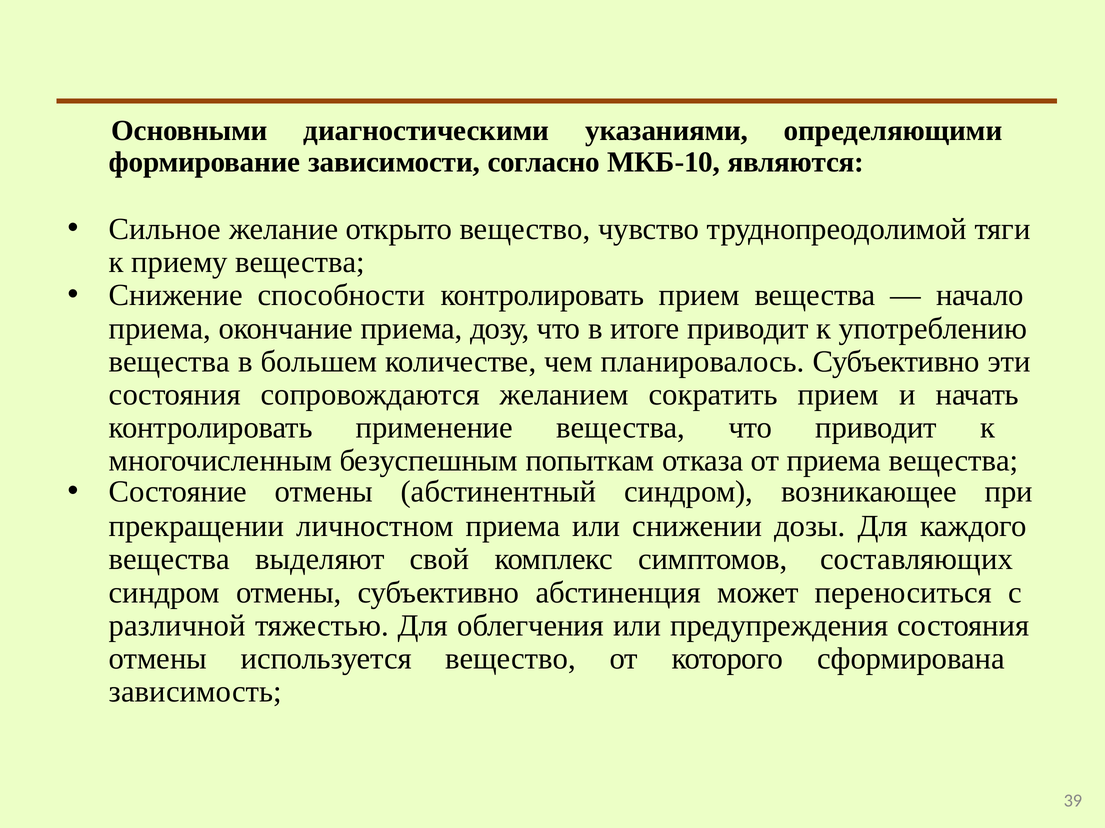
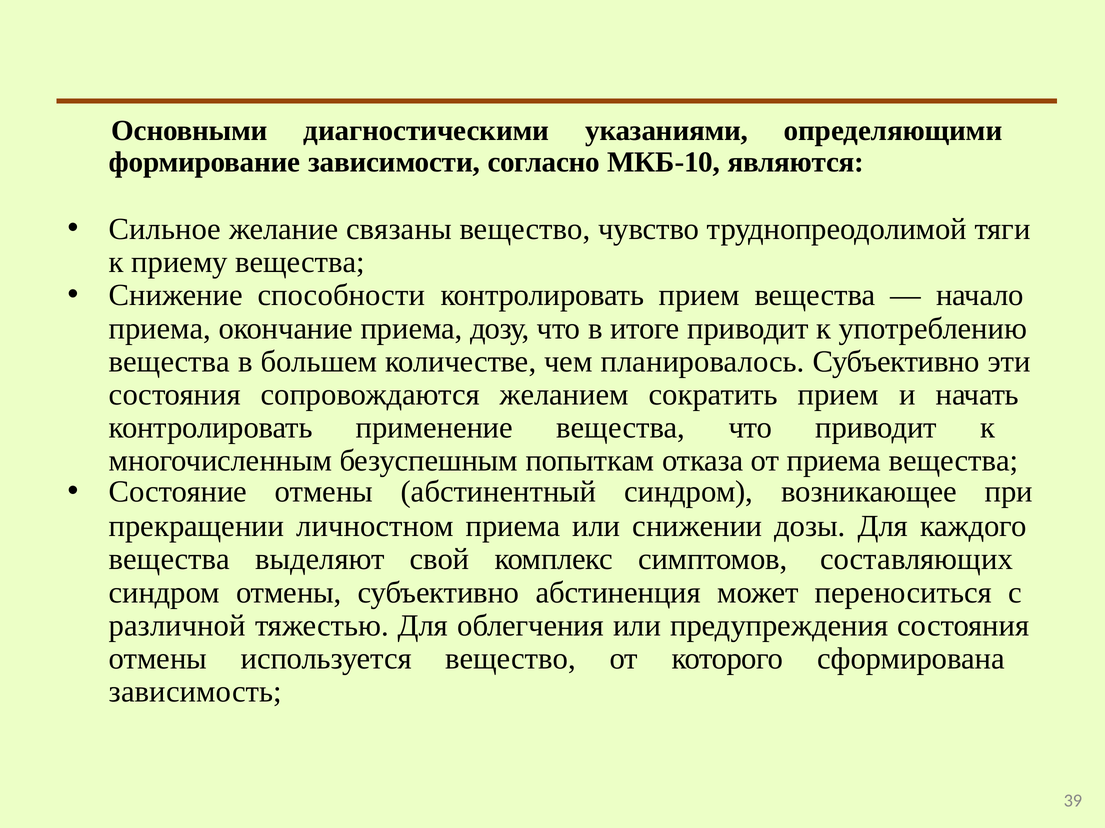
открыто: открыто -> связаны
